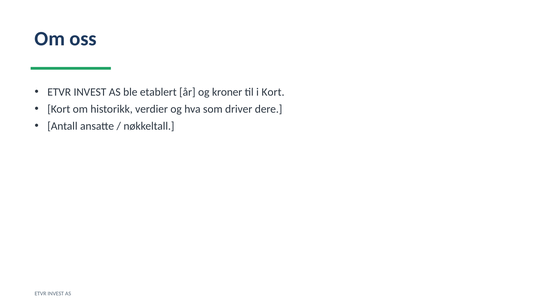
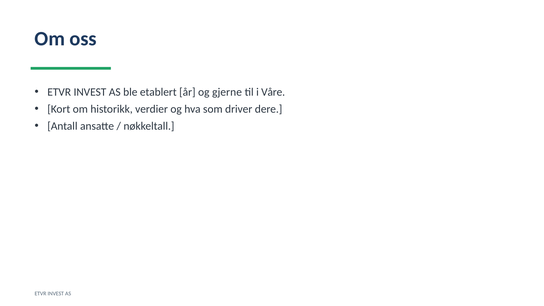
kroner: kroner -> gjerne
i Kort: Kort -> Våre
